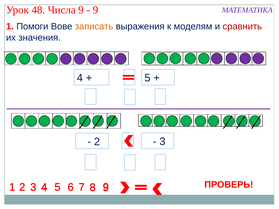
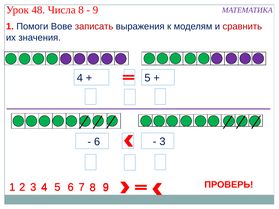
Числа 9: 9 -> 8
записать colour: orange -> red
2 at (97, 142): 2 -> 6
